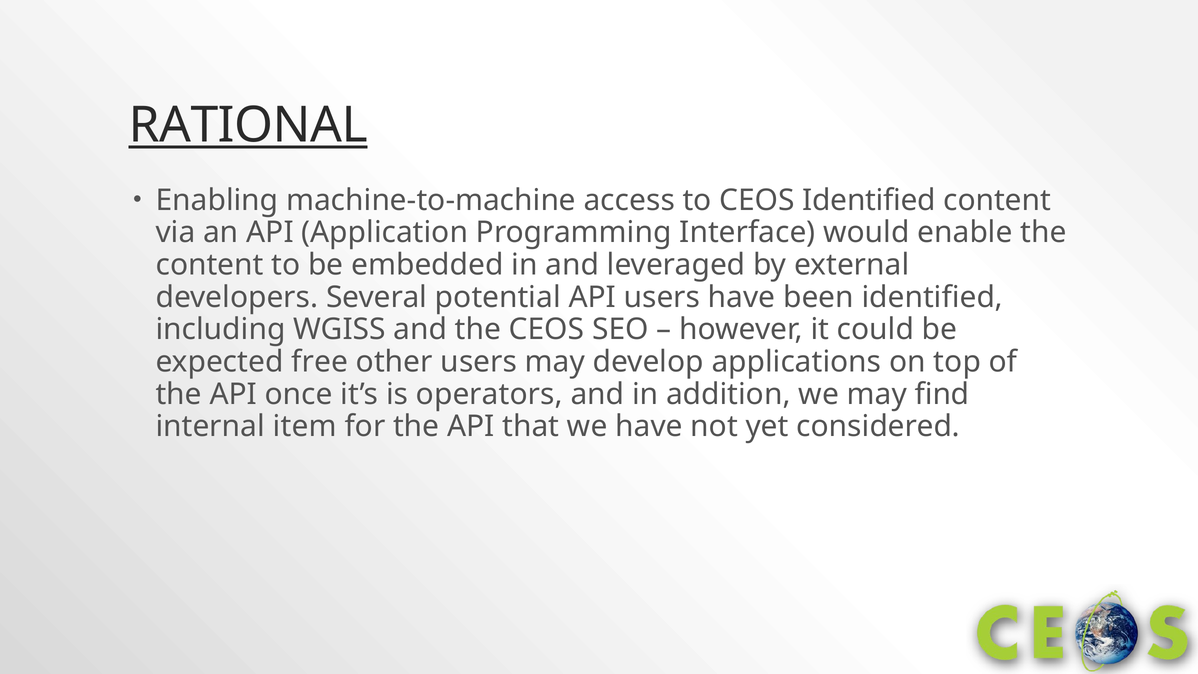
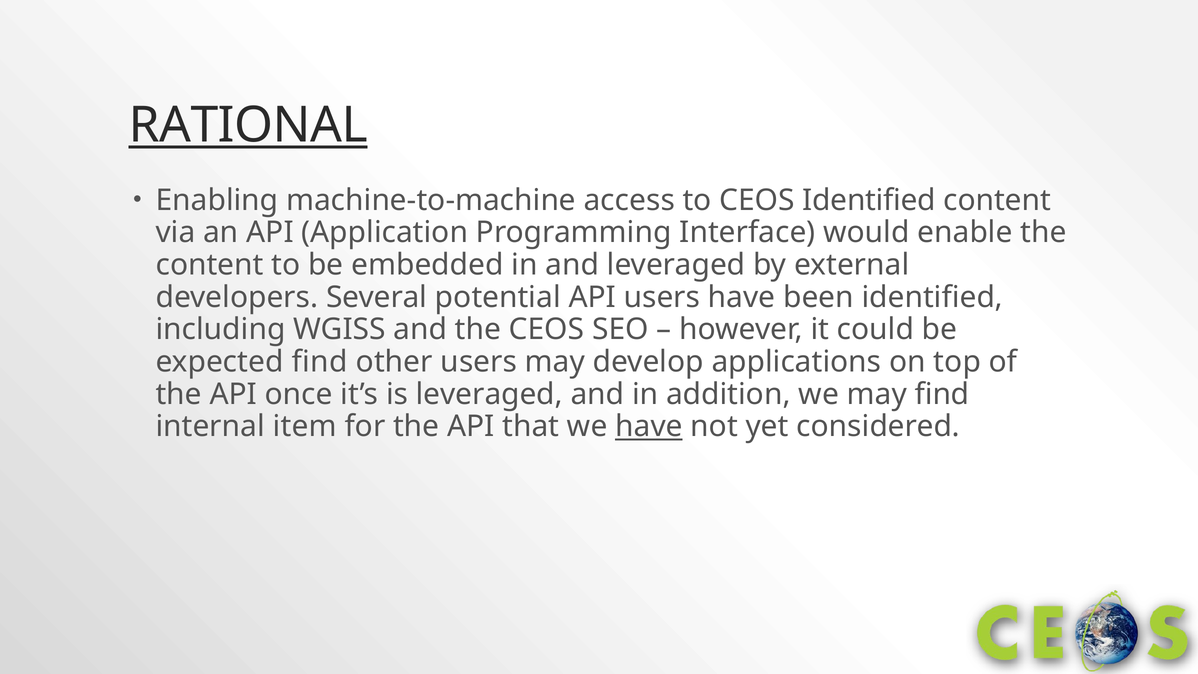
expected free: free -> find
is operators: operators -> leveraged
have at (649, 427) underline: none -> present
